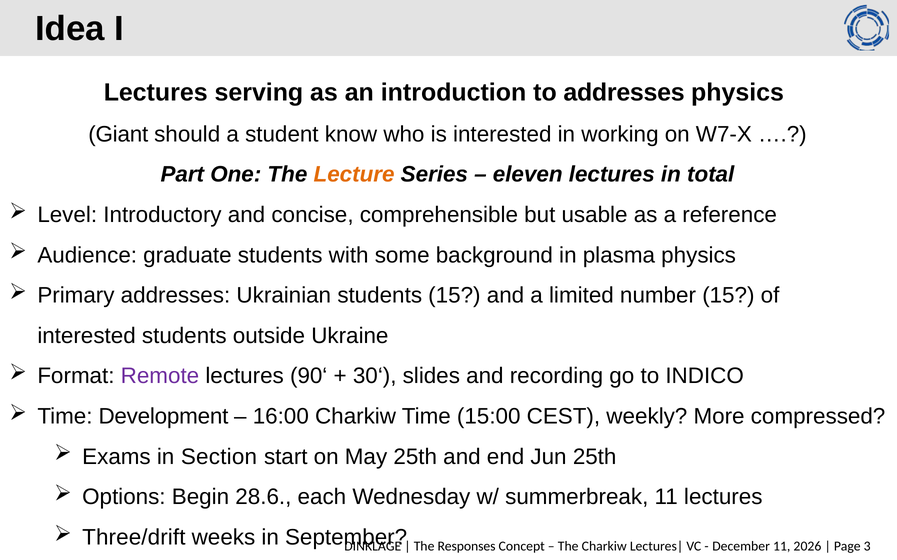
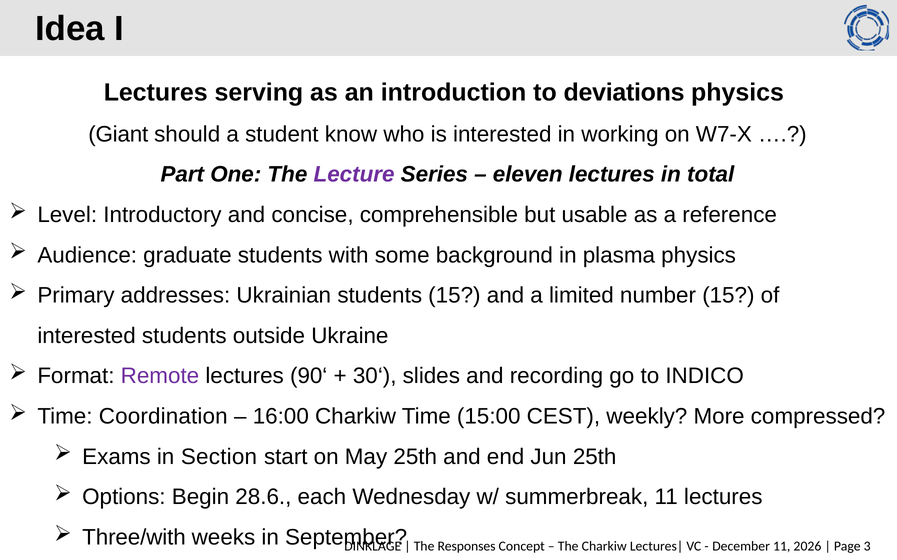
to addresses: addresses -> deviations
Lecture colour: orange -> purple
Development: Development -> Coordination
Three/drift: Three/drift -> Three/with
